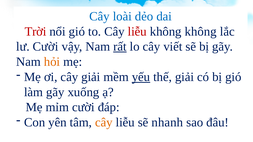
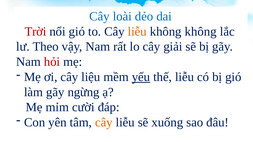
liễu at (137, 32) colour: red -> orange
lư Cười: Cười -> Theo
rất underline: present -> none
viết: viết -> giải
hỏi colour: orange -> red
cây giải: giải -> liệu
thế giải: giải -> liễu
xuống: xuống -> ngừng
nhanh: nhanh -> xuống
